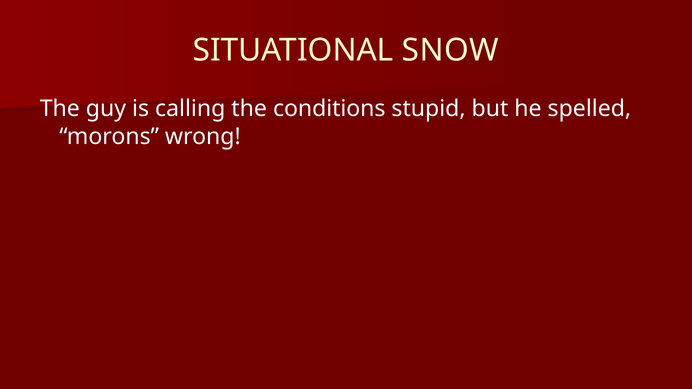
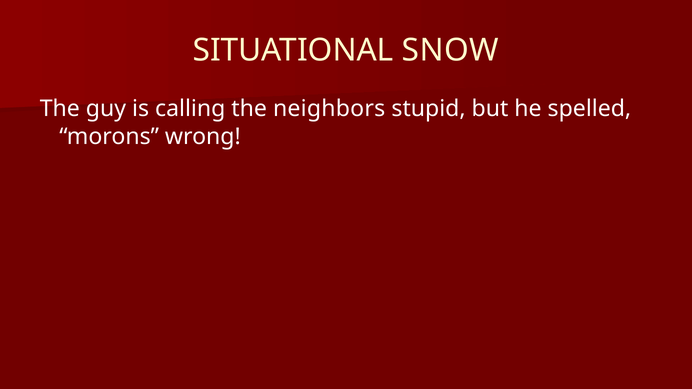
conditions: conditions -> neighbors
